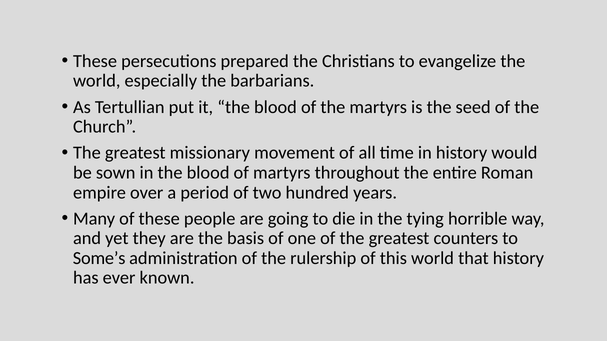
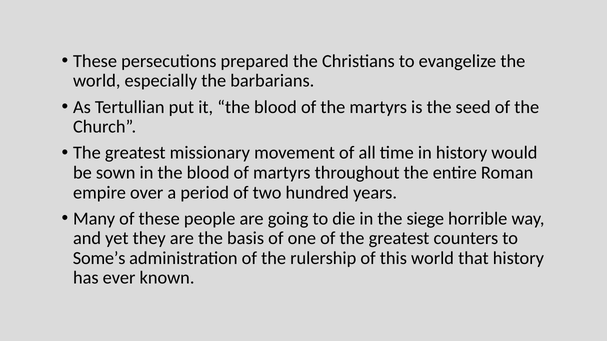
tying: tying -> siege
